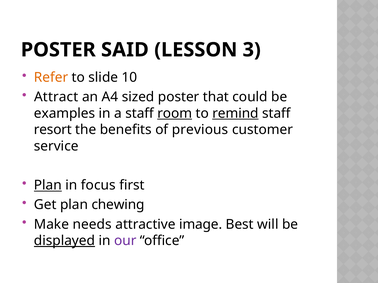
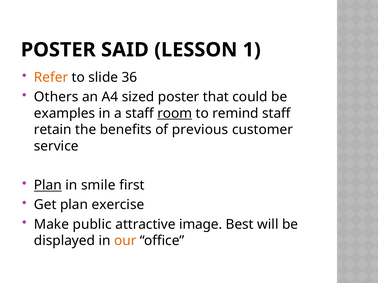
3: 3 -> 1
10: 10 -> 36
Attract: Attract -> Others
remind underline: present -> none
resort: resort -> retain
focus: focus -> smile
chewing: chewing -> exercise
needs: needs -> public
displayed underline: present -> none
our colour: purple -> orange
